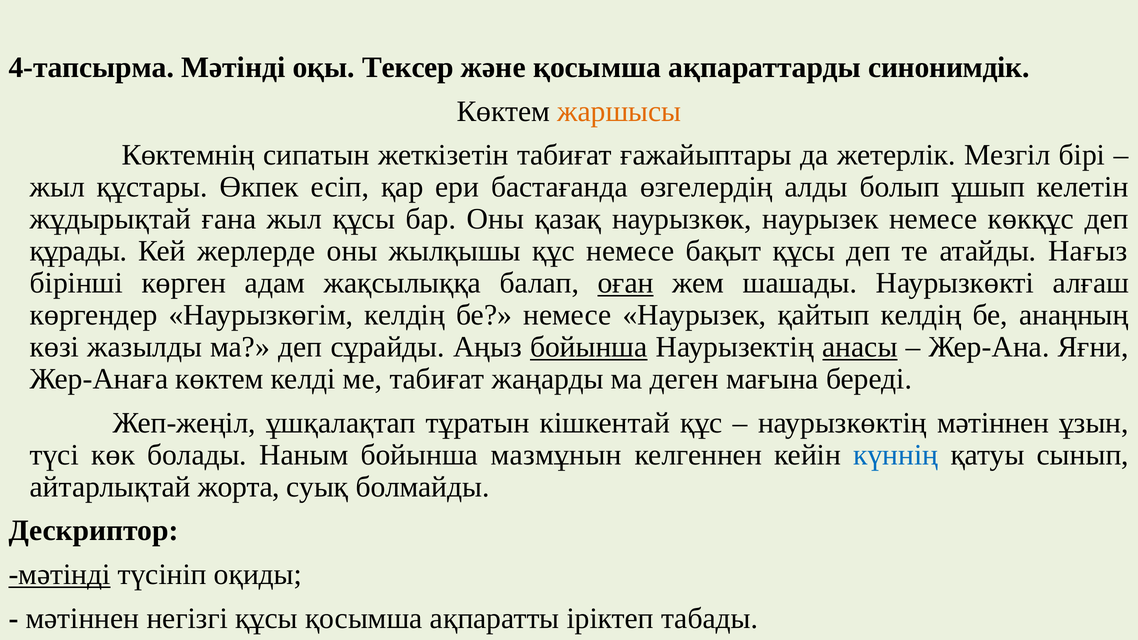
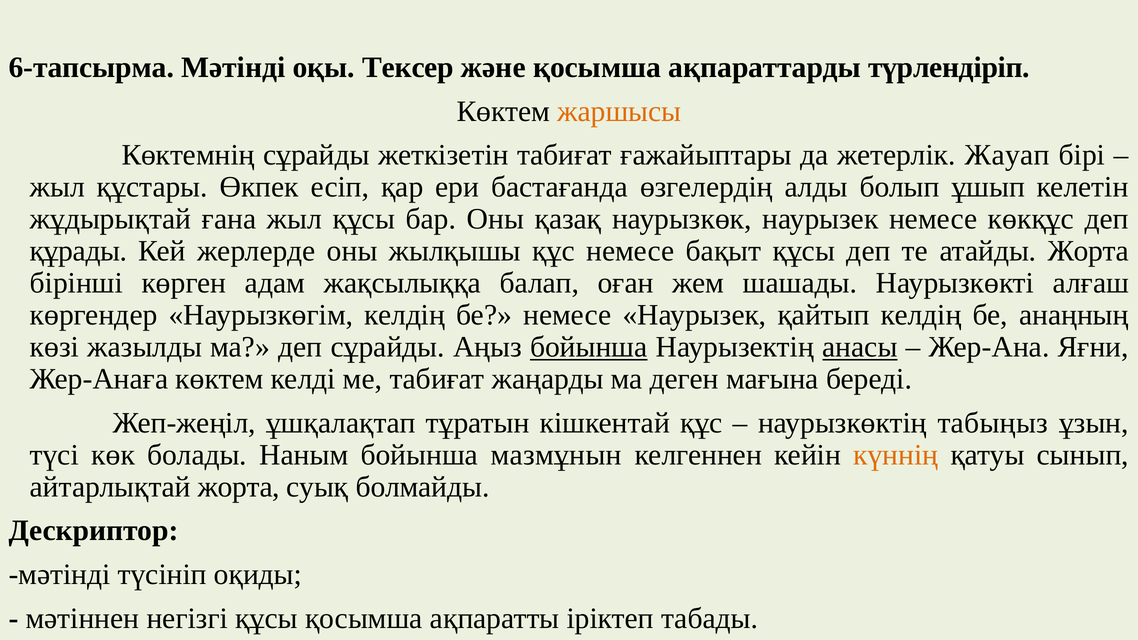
4-тапсырма: 4-тапсырма -> 6-тапсырма
синонимдік: синонимдік -> түрлендіріп
Көктемнің сипатын: сипатын -> сұрайды
Мезгіл: Мезгіл -> Жауап
атайды Нағыз: Нағыз -> Жорта
оған underline: present -> none
наурызкөктің мәтіннен: мәтіннен -> табыңыз
күннің colour: blue -> orange
мәтінді at (59, 575) underline: present -> none
